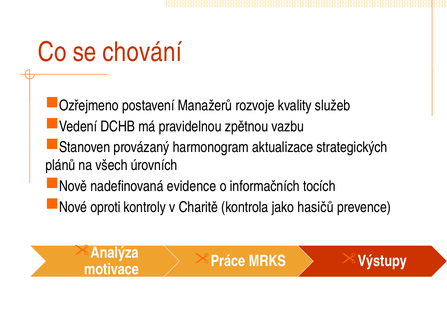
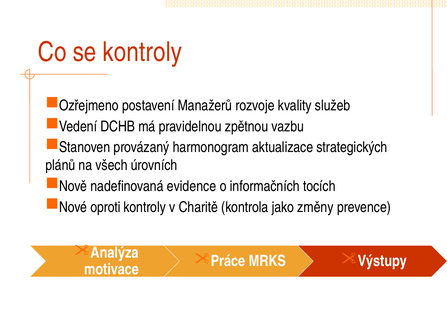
se chování: chování -> kontroly
hasičů: hasičů -> změny
